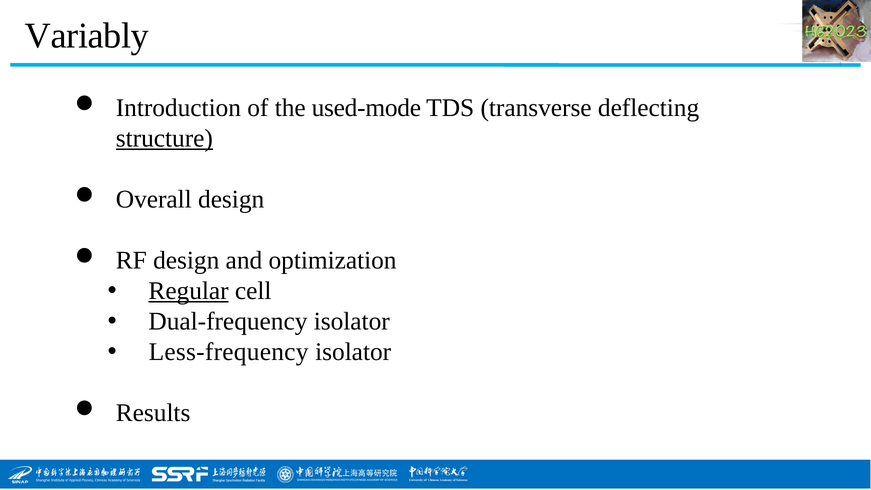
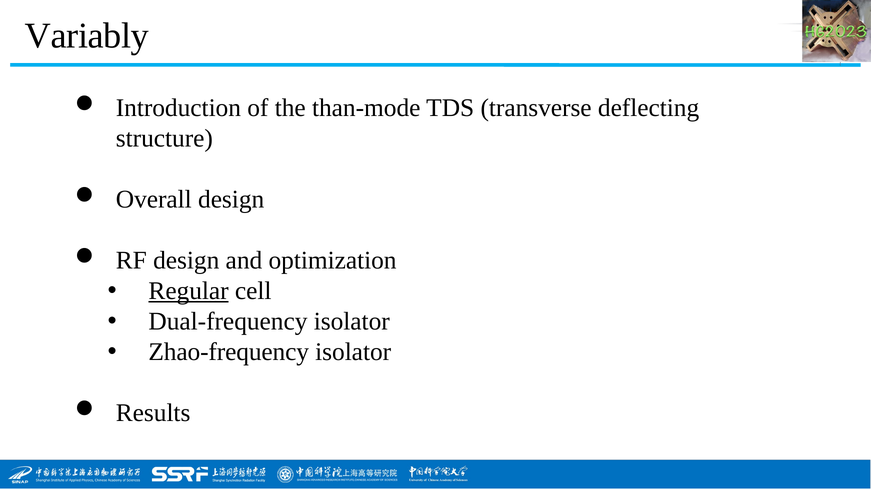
used-mode: used-mode -> than-mode
structure underline: present -> none
Less-frequency: Less-frequency -> Zhao-frequency
